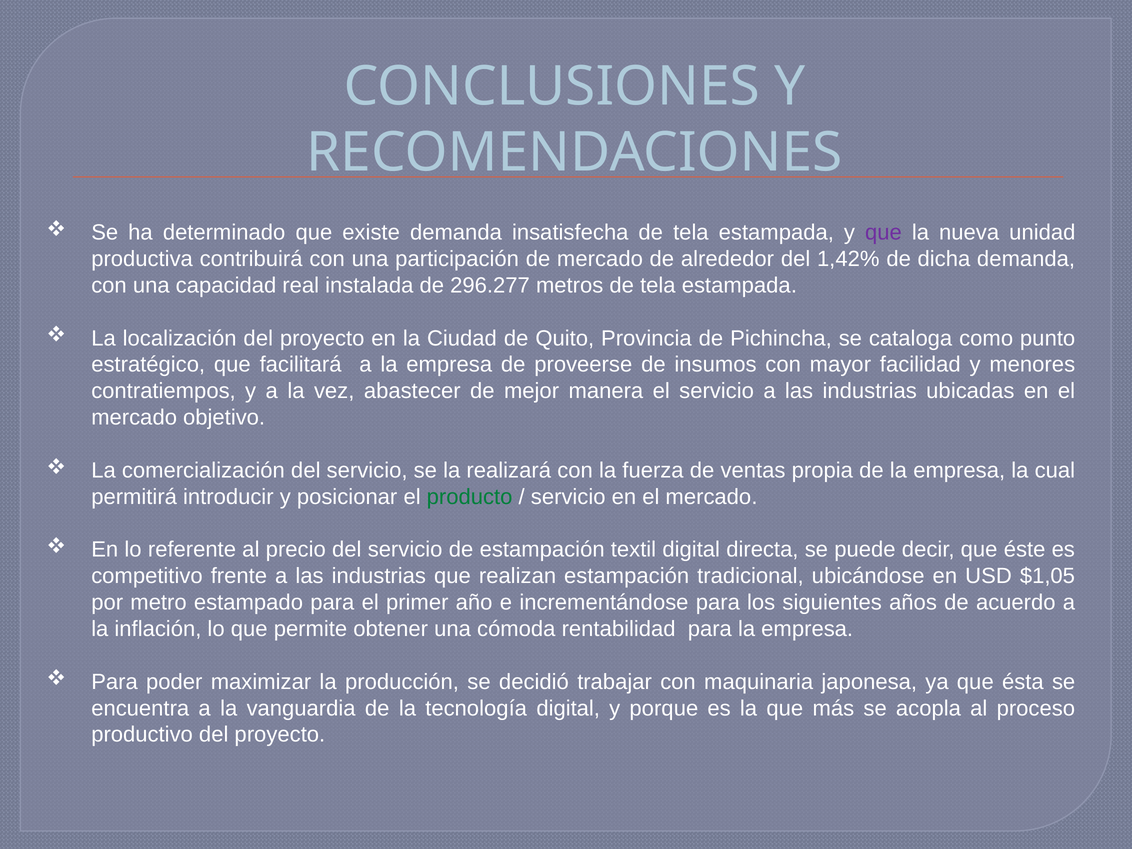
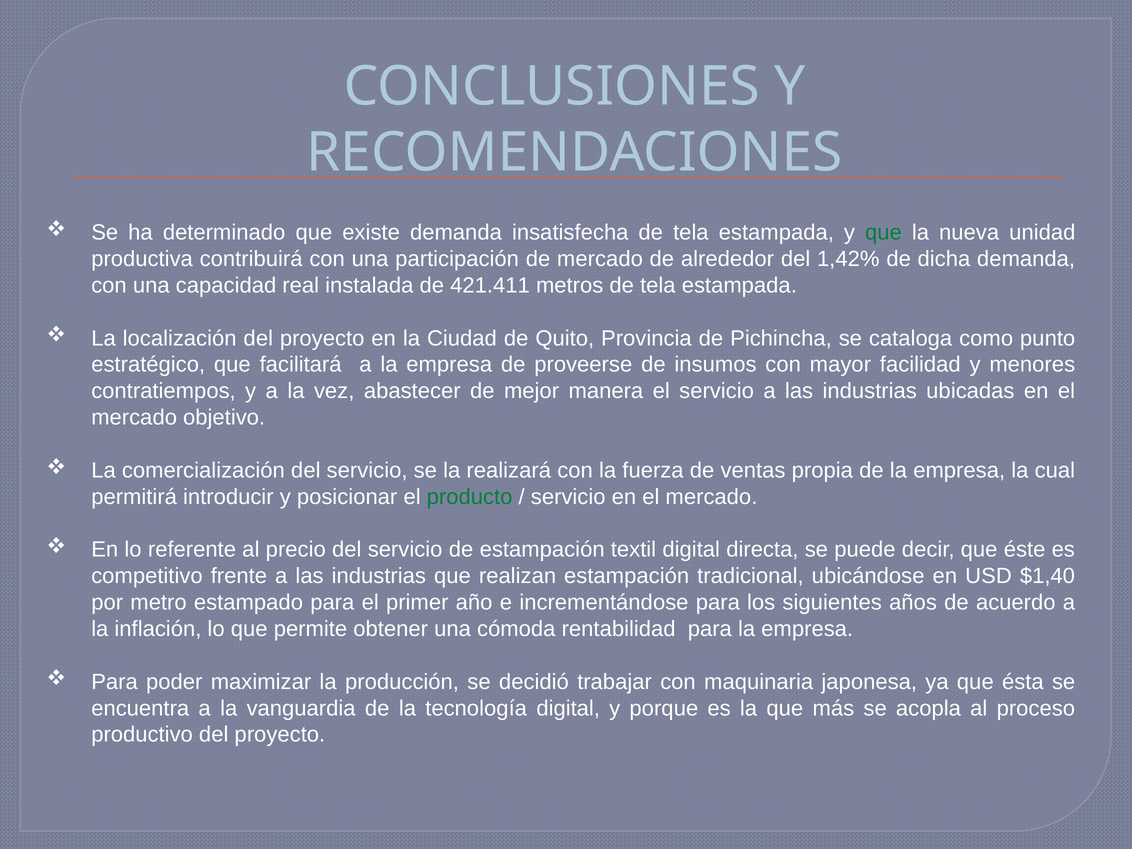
que at (883, 233) colour: purple -> green
296.277: 296.277 -> 421.411
$1,05: $1,05 -> $1,40
